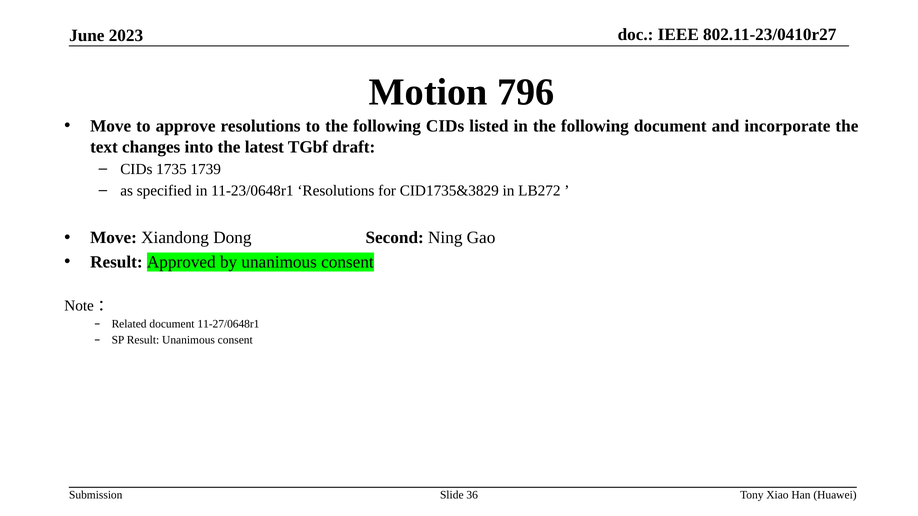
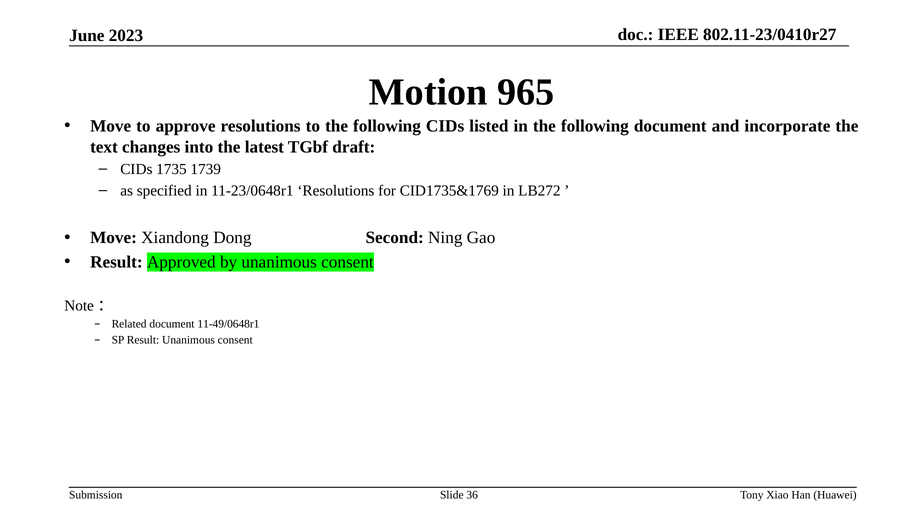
796: 796 -> 965
CID1735&3829: CID1735&3829 -> CID1735&1769
11-27/0648r1: 11-27/0648r1 -> 11-49/0648r1
